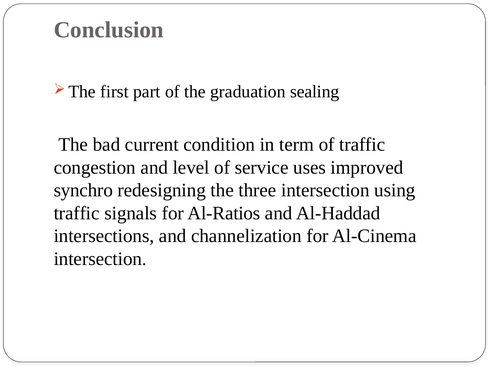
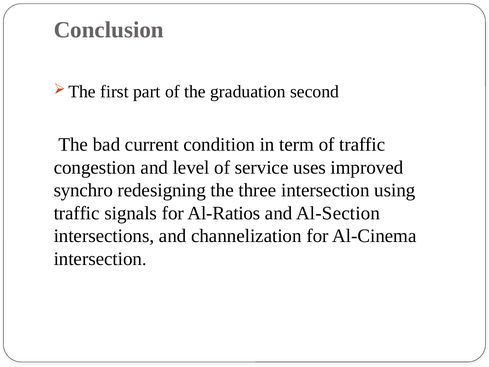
sealing: sealing -> second
Al-Haddad: Al-Haddad -> Al-Section
